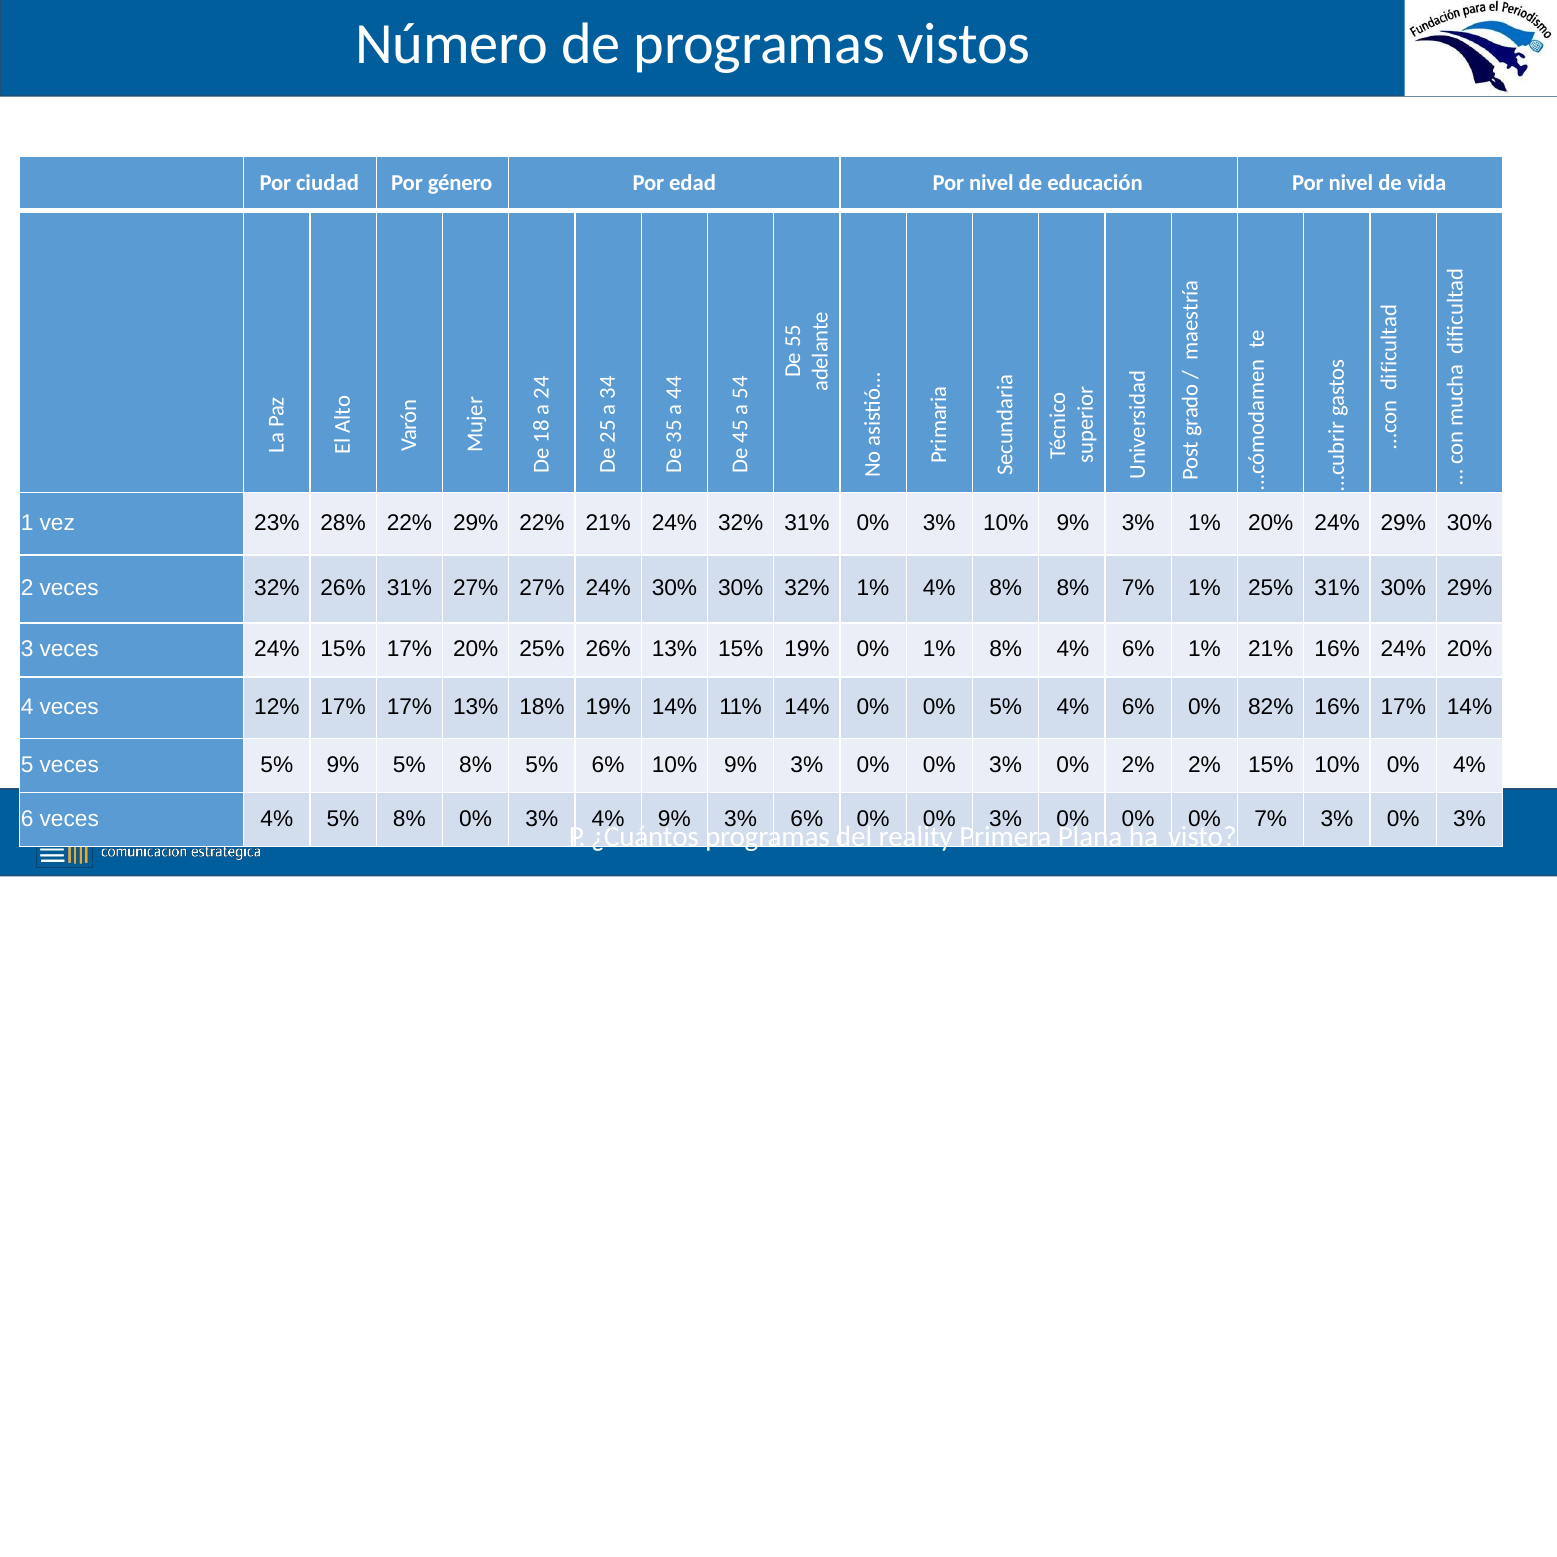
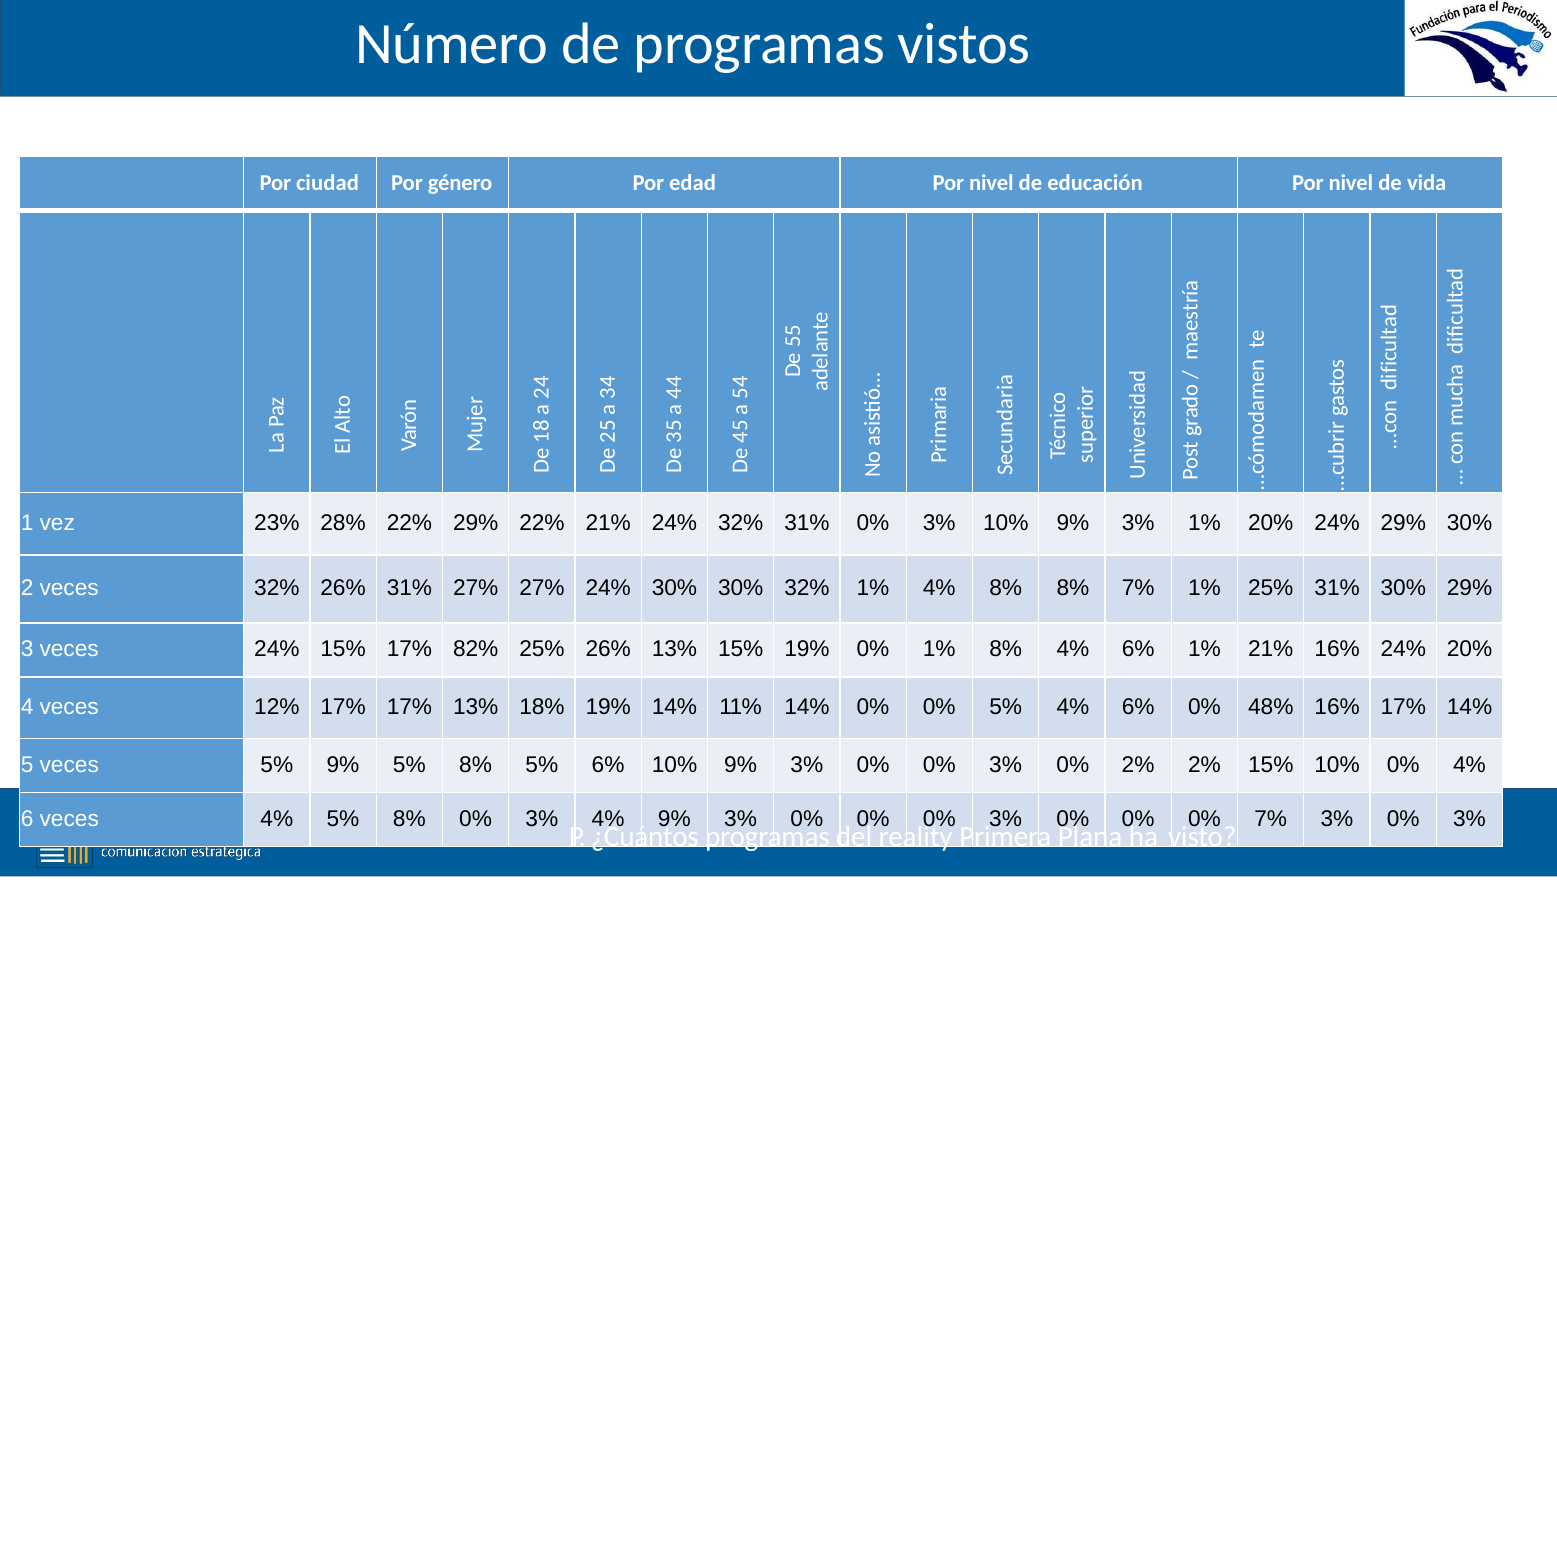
17% 20%: 20% -> 82%
82%: 82% -> 48%
4% 9% 3% 6%: 6% -> 0%
